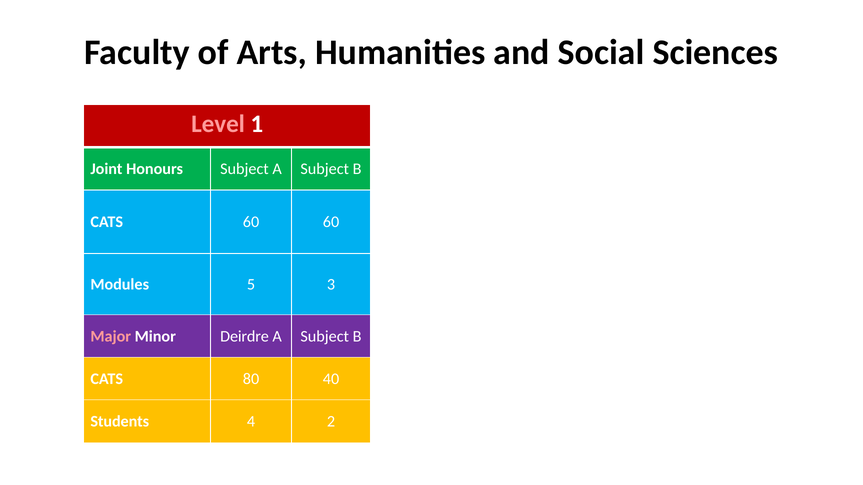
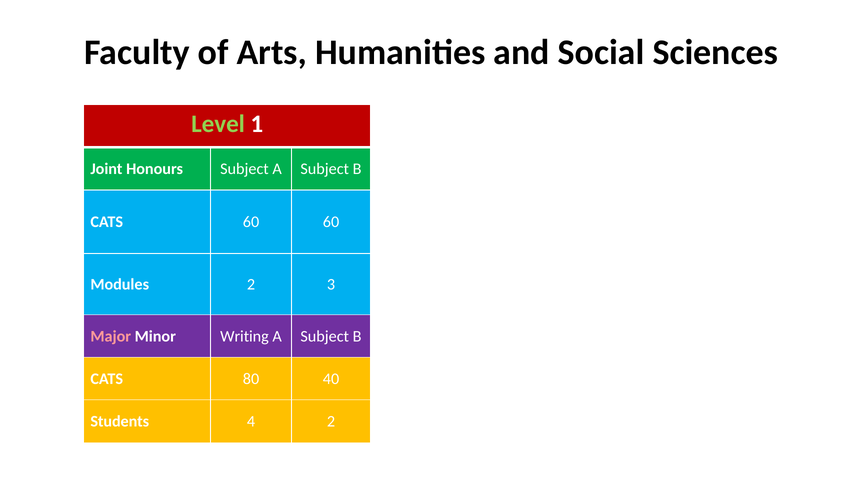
Level colour: pink -> light green
Modules 5: 5 -> 2
Deirdre: Deirdre -> Writing
